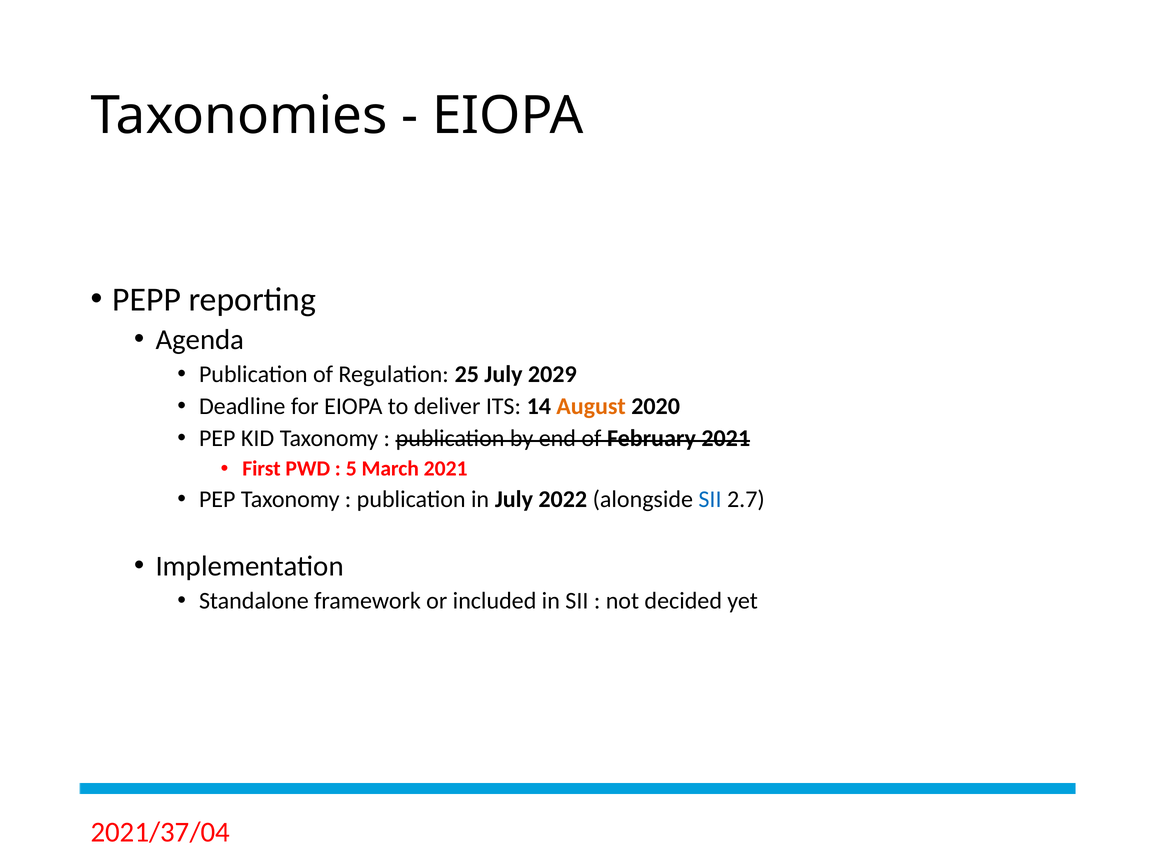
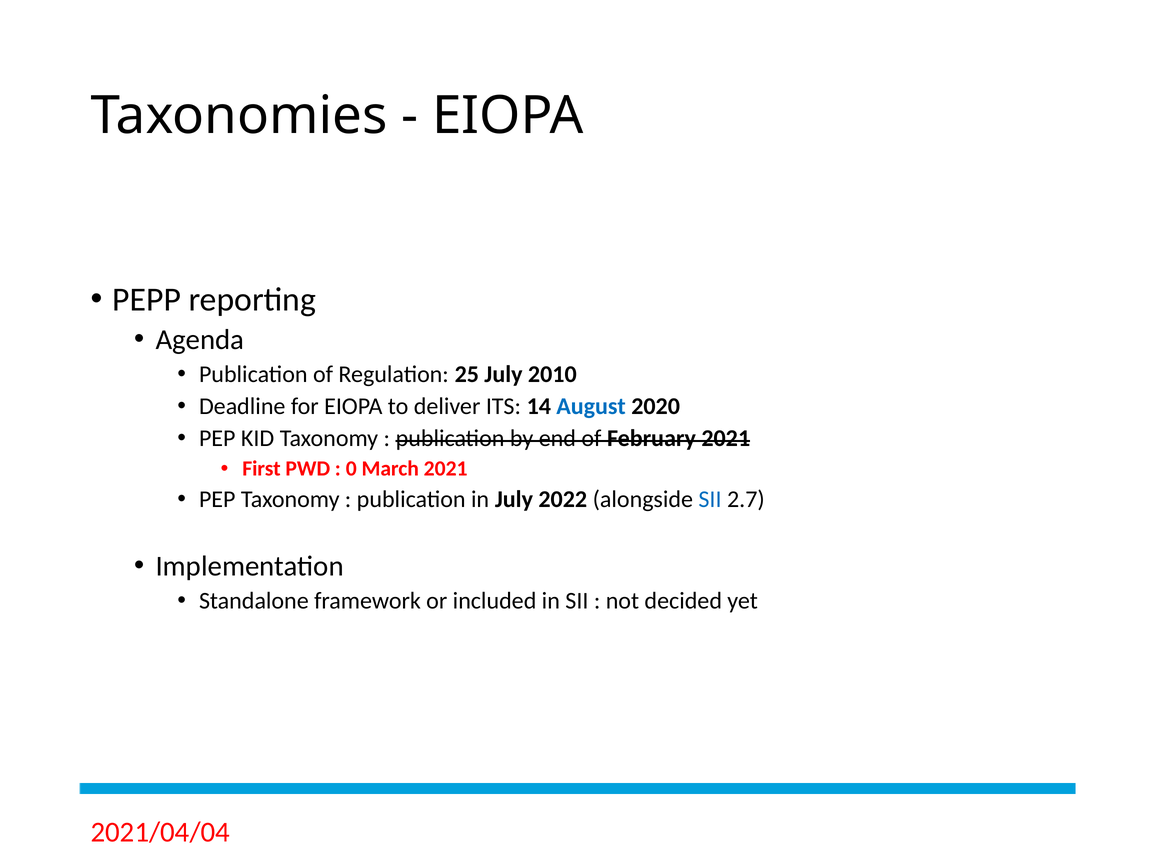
2029: 2029 -> 2010
August colour: orange -> blue
5: 5 -> 0
2021/37/04: 2021/37/04 -> 2021/04/04
